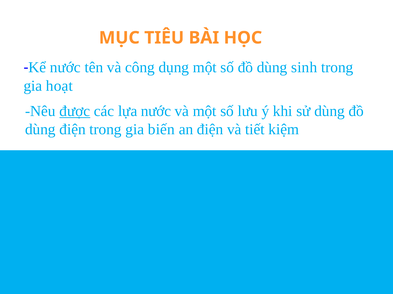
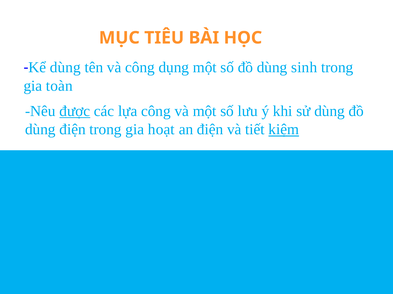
Kể nước: nước -> dùng
hoạt: hoạt -> toàn
lựa nước: nước -> công
biến: biến -> hoạt
kiệm underline: none -> present
